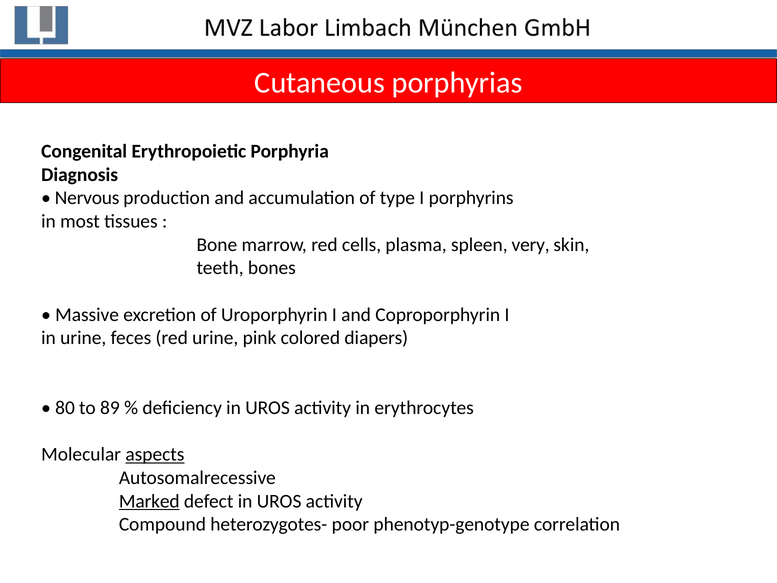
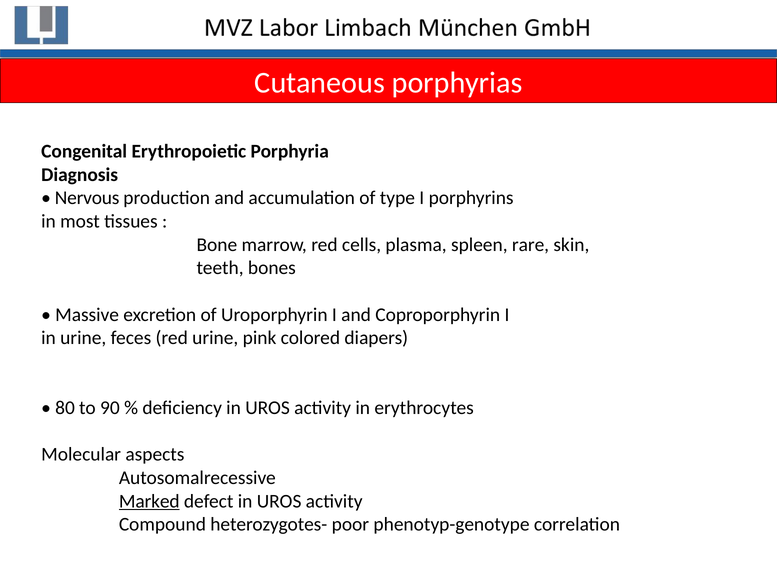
very: very -> rare
89: 89 -> 90
aspects underline: present -> none
